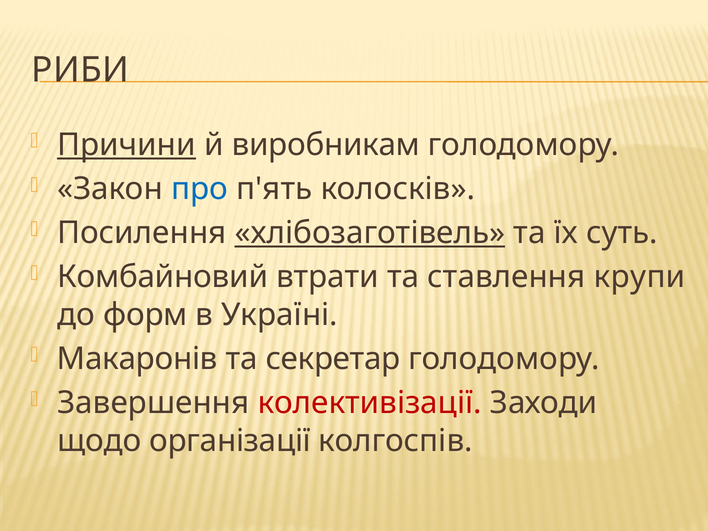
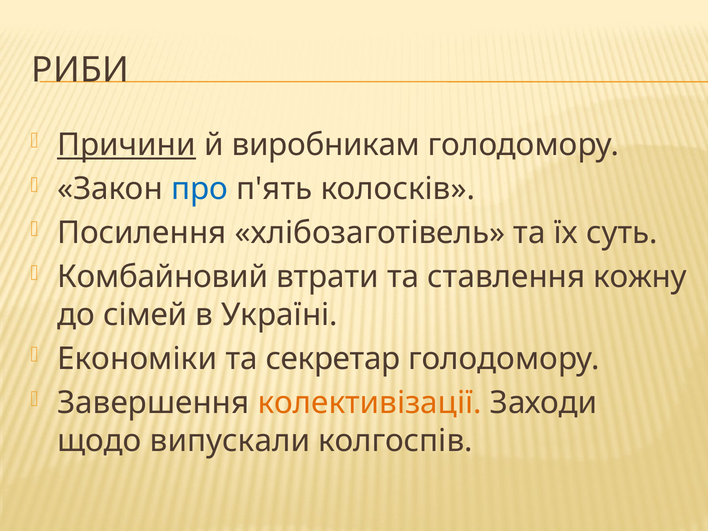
хлібозаготівель underline: present -> none
крупи: крупи -> кожну
форм: форм -> сімей
Макаронів: Макаронів -> Економіки
колективізації colour: red -> orange
організації: організації -> випускали
